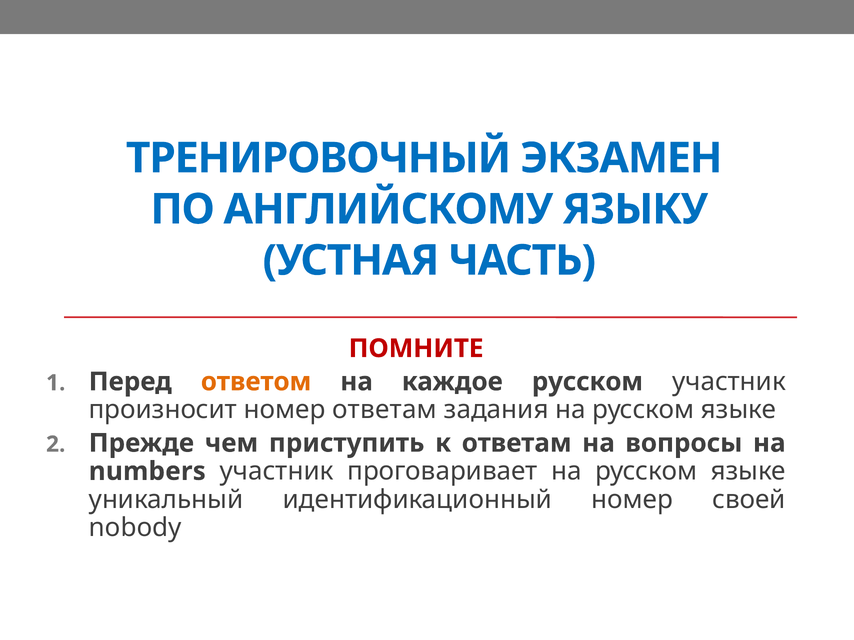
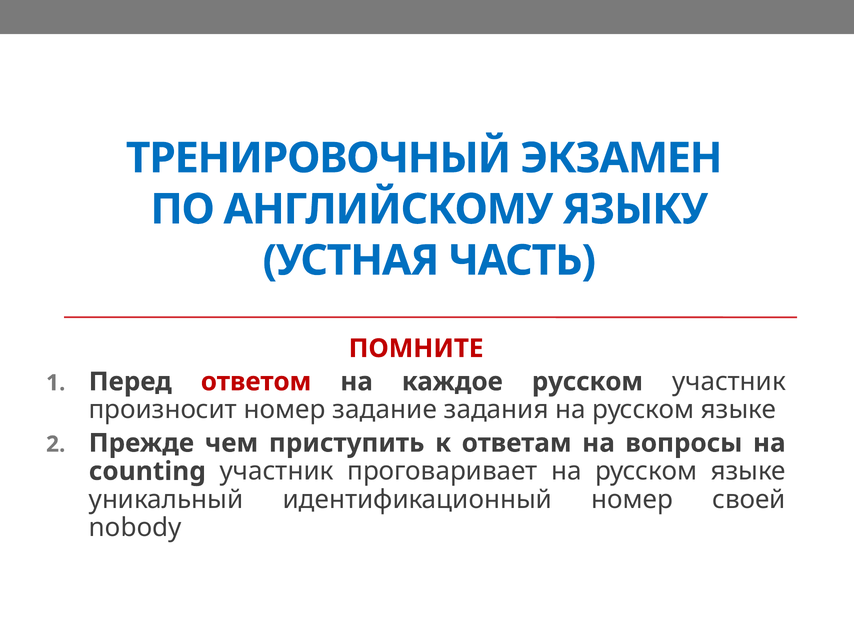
ответом colour: orange -> red
номер ответам: ответам -> задание
numbers: numbers -> counting
